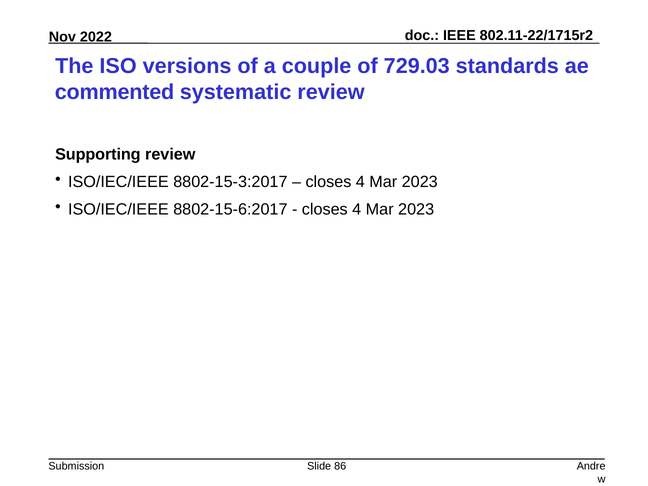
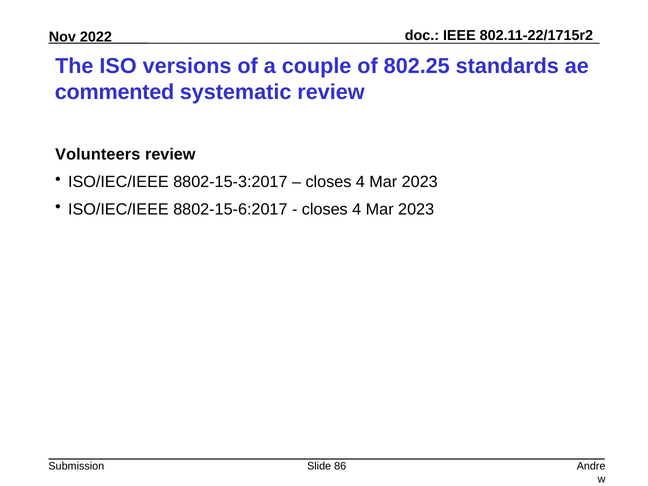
729.03: 729.03 -> 802.25
Supporting: Supporting -> Volunteers
